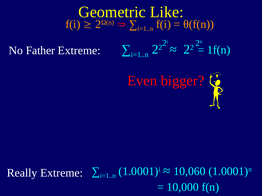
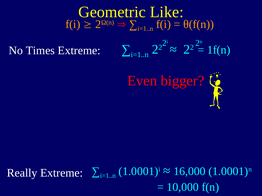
Father: Father -> Times
10,060: 10,060 -> 16,000
